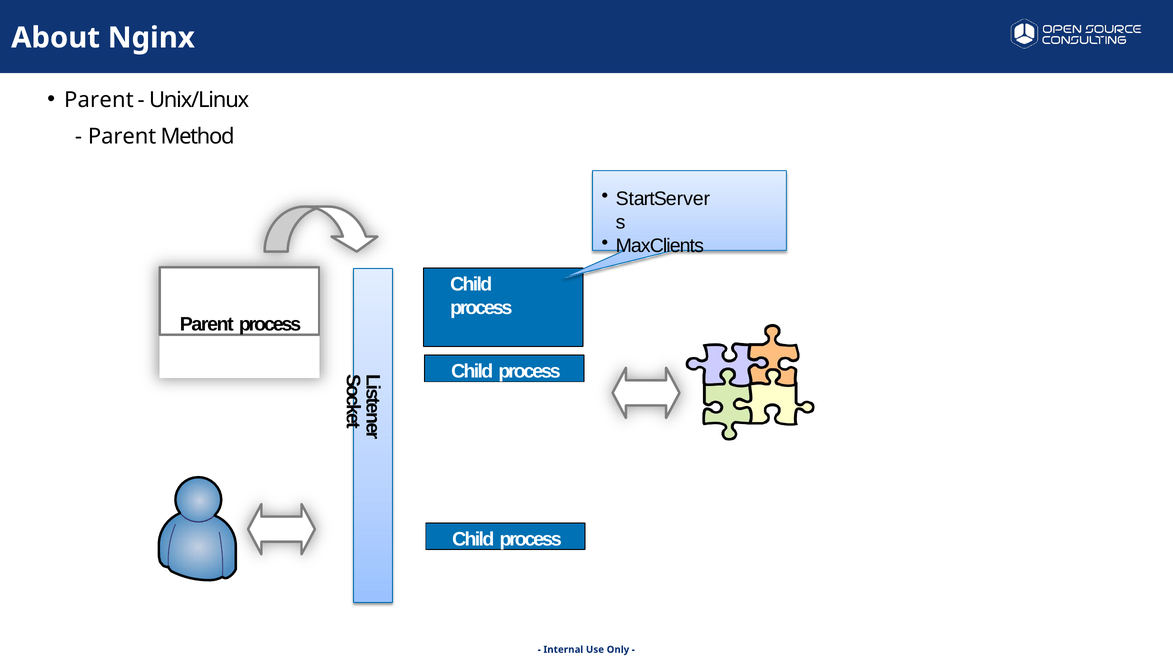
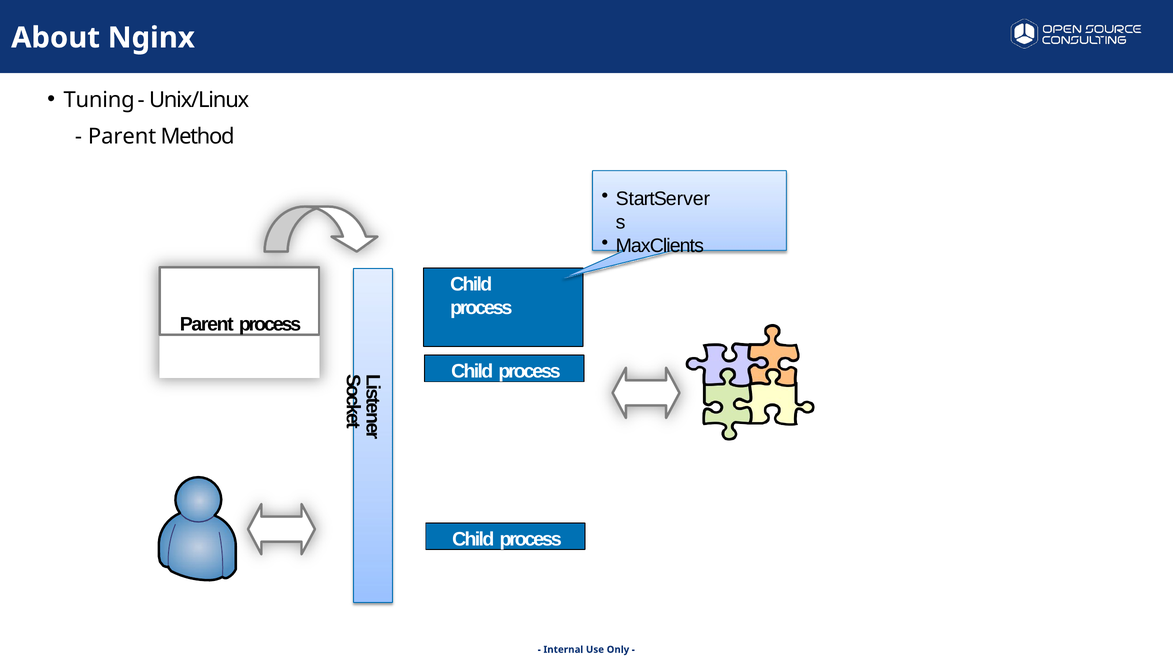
Parent at (99, 100): Parent -> Tuning
